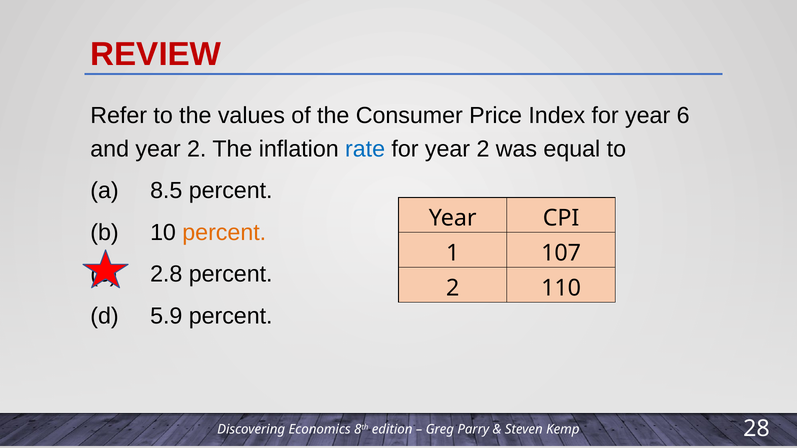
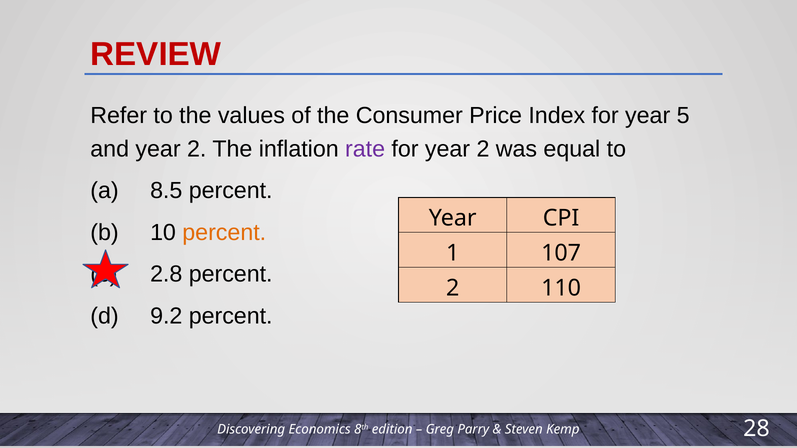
6: 6 -> 5
rate colour: blue -> purple
5.9: 5.9 -> 9.2
